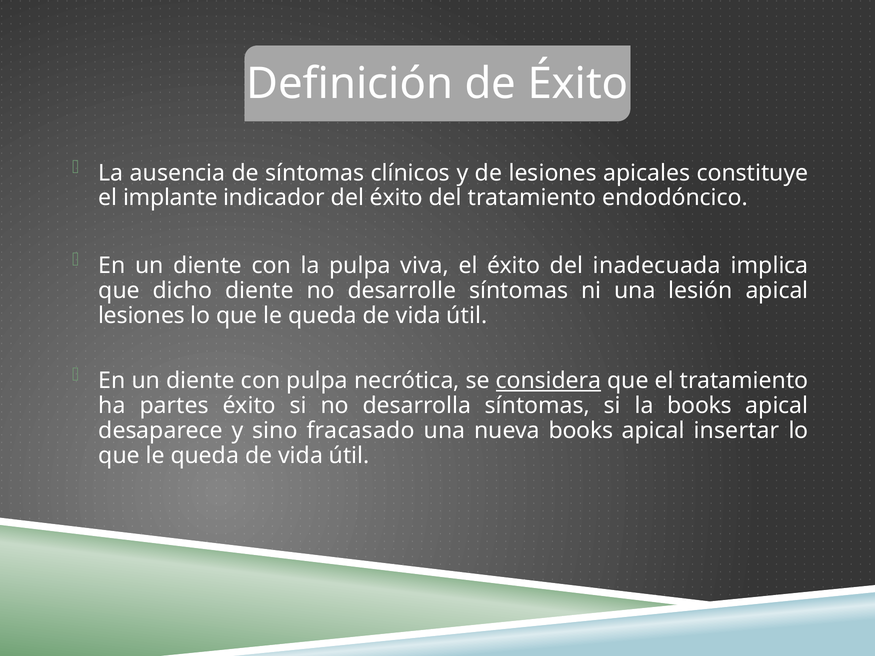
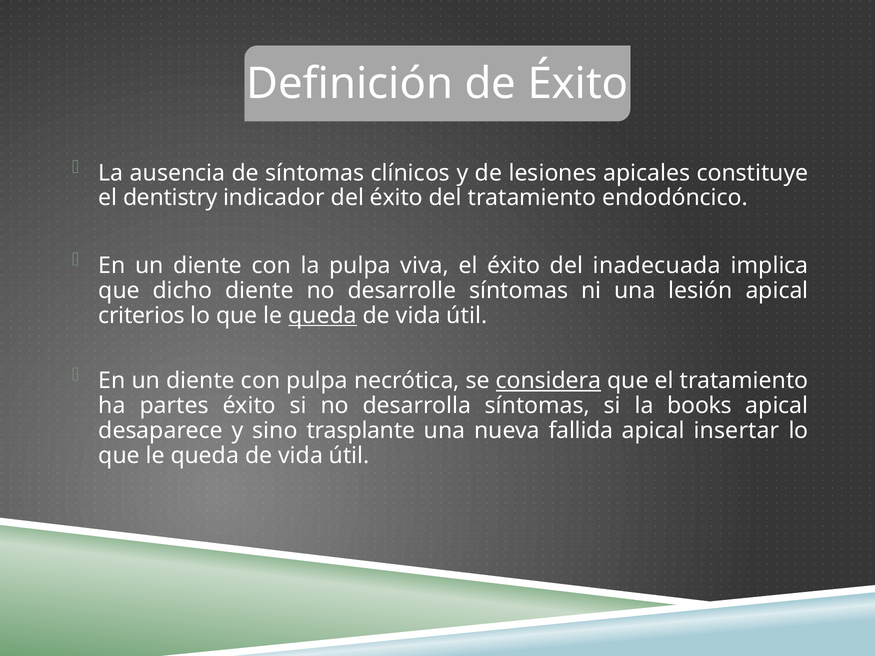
implante: implante -> dentistry
lesiones at (142, 316): lesiones -> criterios
queda at (323, 316) underline: none -> present
fracasado: fracasado -> trasplante
nueva books: books -> fallida
